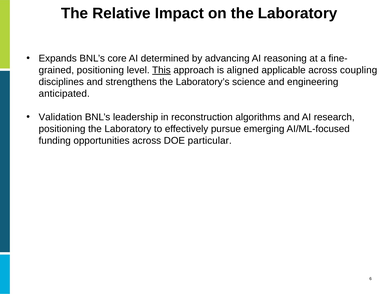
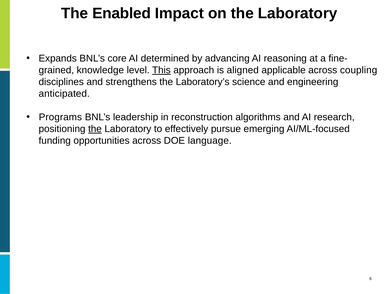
Relative: Relative -> Enabled
positioning at (100, 70): positioning -> knowledge
Validation: Validation -> Programs
the at (95, 129) underline: none -> present
particular: particular -> language
